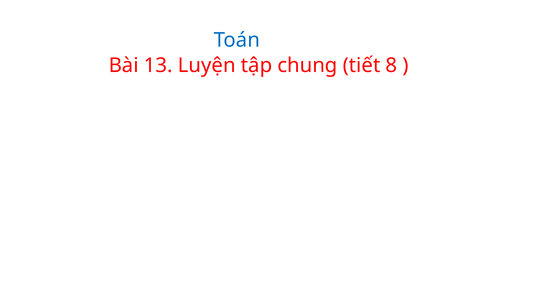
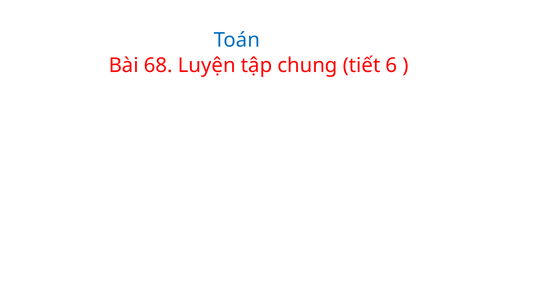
13: 13 -> 68
8: 8 -> 6
